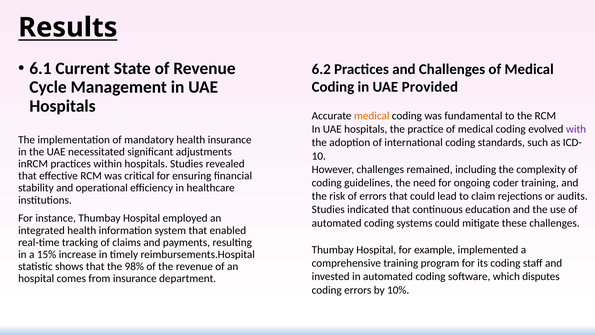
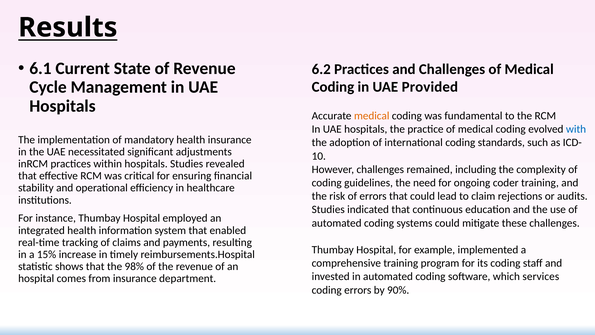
with colour: purple -> blue
disputes: disputes -> services
10%: 10% -> 90%
